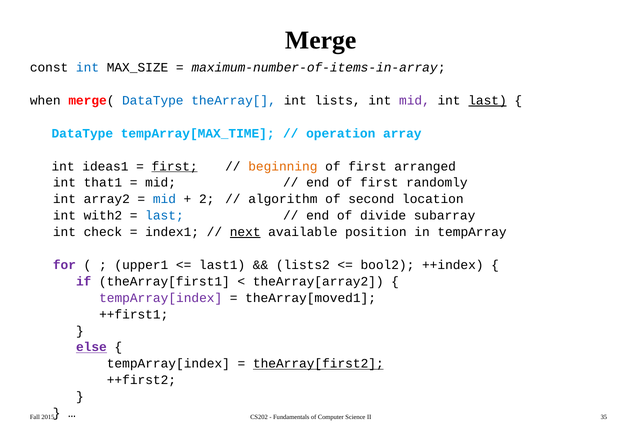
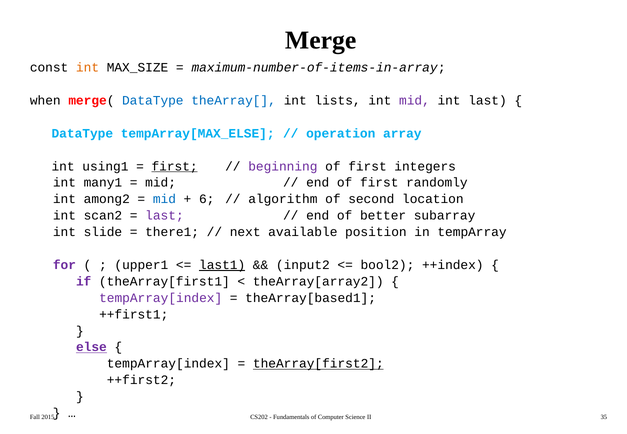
int at (88, 68) colour: blue -> orange
last at (488, 101) underline: present -> none
tempArray[MAX_TIME: tempArray[MAX_TIME -> tempArray[MAX_ELSE
ideas1: ideas1 -> using1
beginning colour: orange -> purple
arranged: arranged -> integers
that1: that1 -> many1
array2: array2 -> among2
2: 2 -> 6
with2: with2 -> scan2
last at (164, 216) colour: blue -> purple
divide: divide -> better
check: check -> slide
index1: index1 -> there1
next underline: present -> none
last1 underline: none -> present
lists2: lists2 -> input2
theArray[moved1: theArray[moved1 -> theArray[based1
